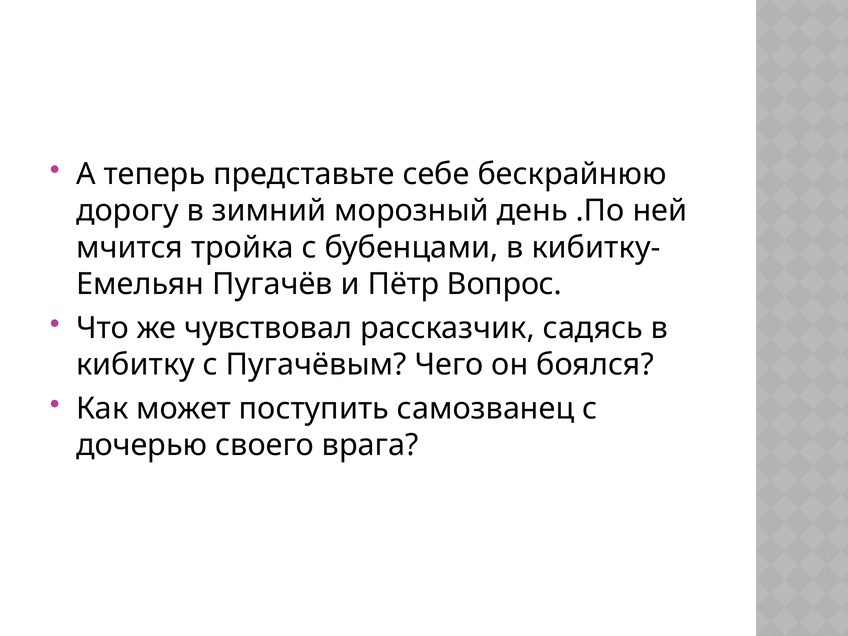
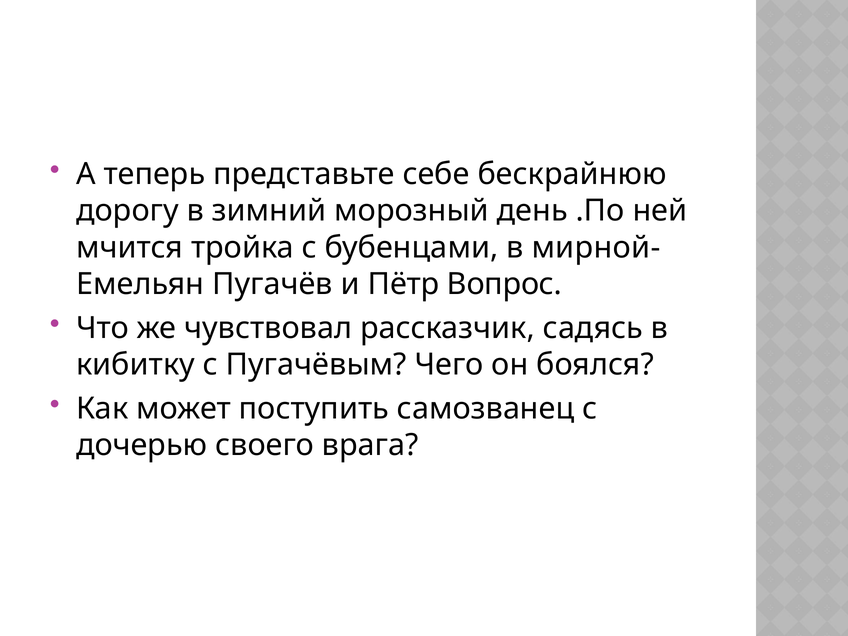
кибитку-: кибитку- -> мирной-
